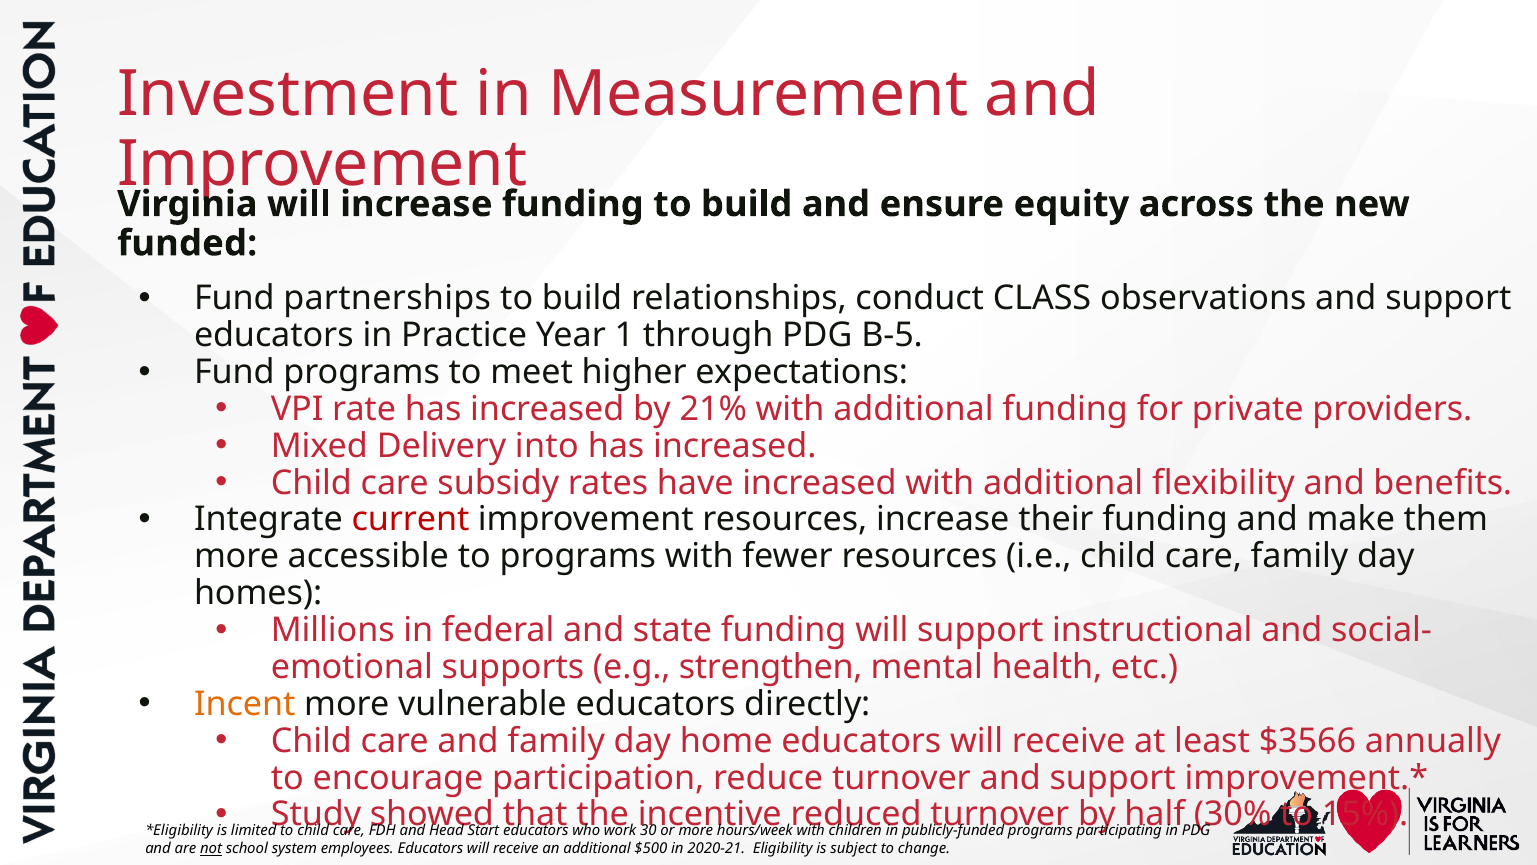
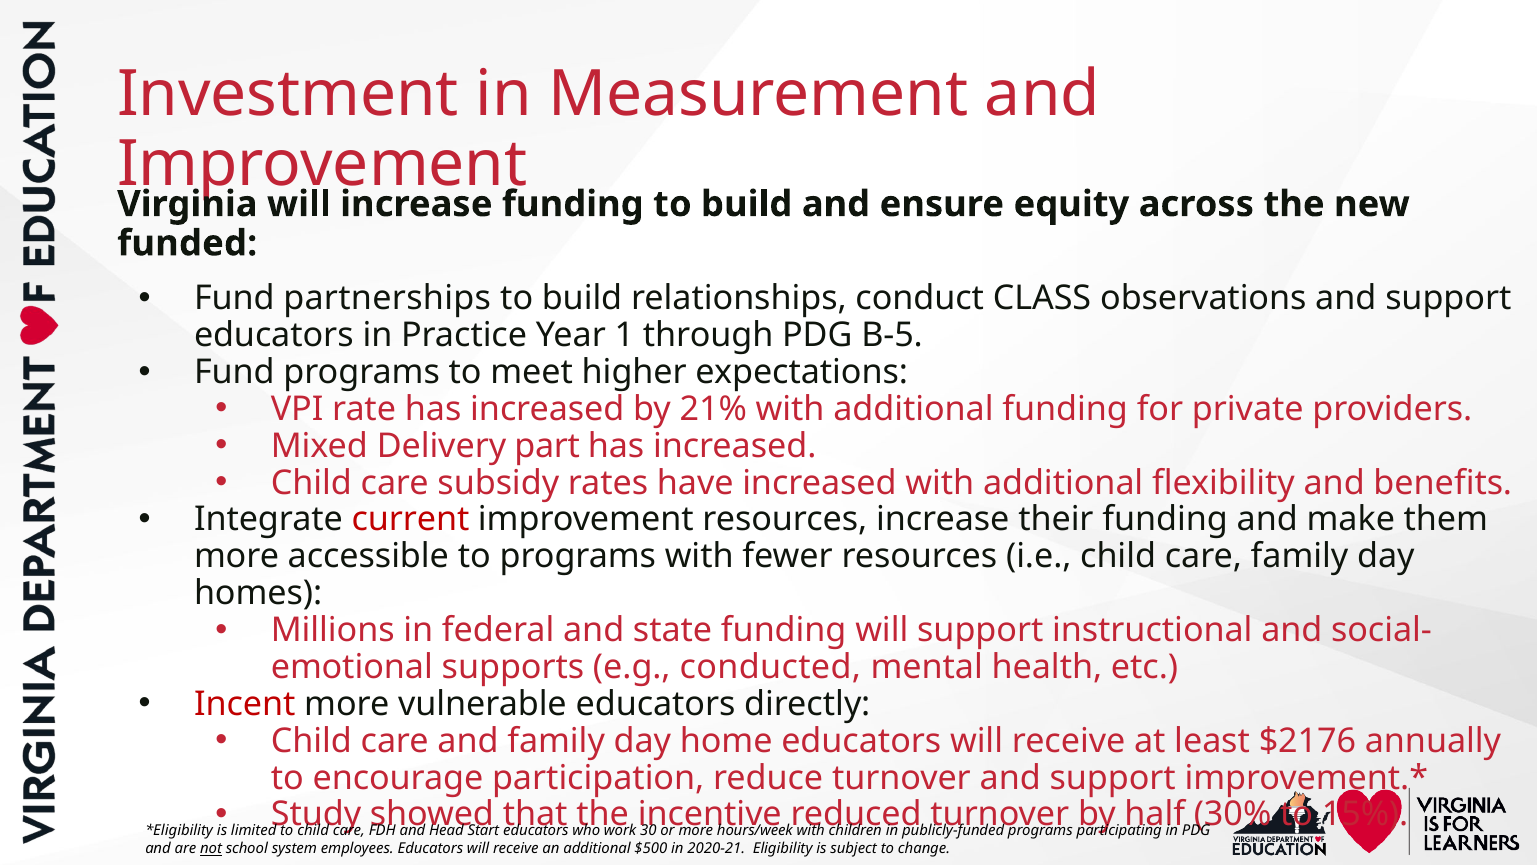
into: into -> part
strengthen: strengthen -> conducted
Incent colour: orange -> red
$3566: $3566 -> $2176
